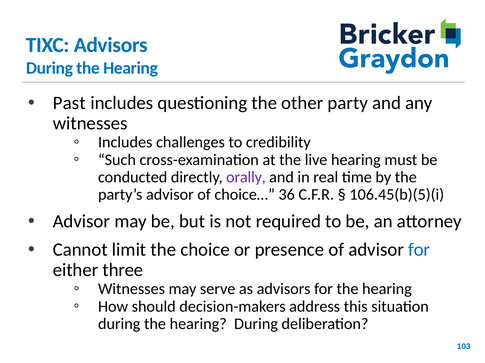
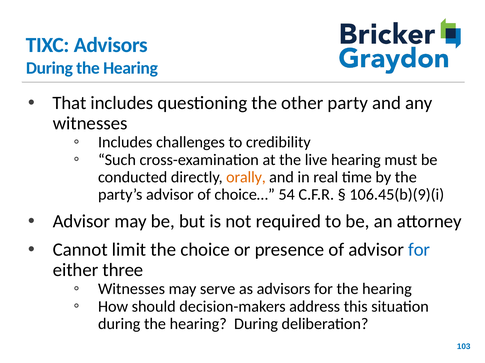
Past: Past -> That
orally colour: purple -> orange
36: 36 -> 54
106.45(b)(5)(i: 106.45(b)(5)(i -> 106.45(b)(9)(i
